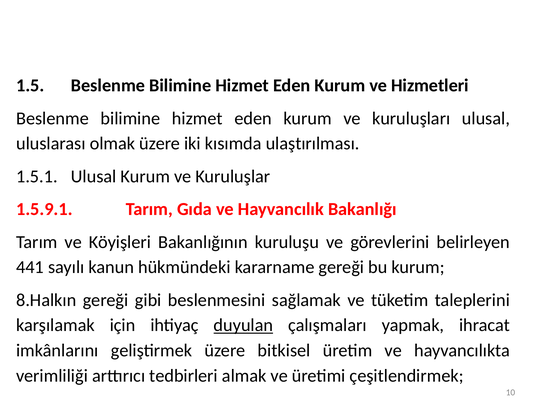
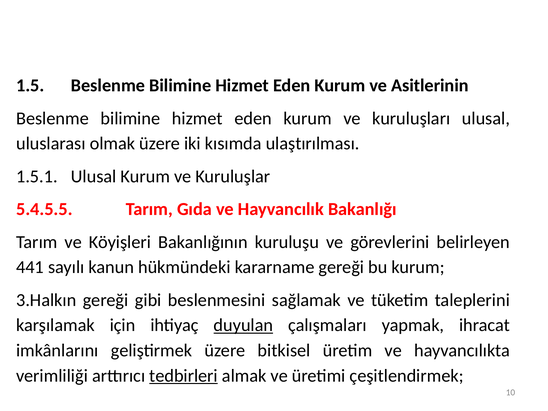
Hizmetleri: Hizmetleri -> Asitlerinin
1.5.9.1: 1.5.9.1 -> 5.4.5.5
8.Halkın: 8.Halkın -> 3.Halkın
tedbirleri underline: none -> present
